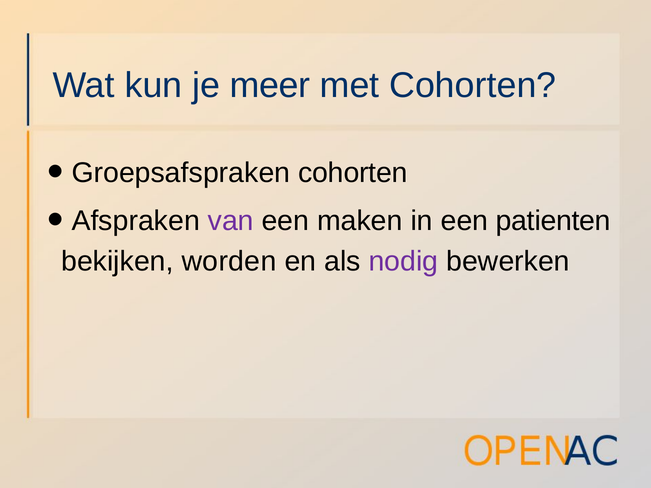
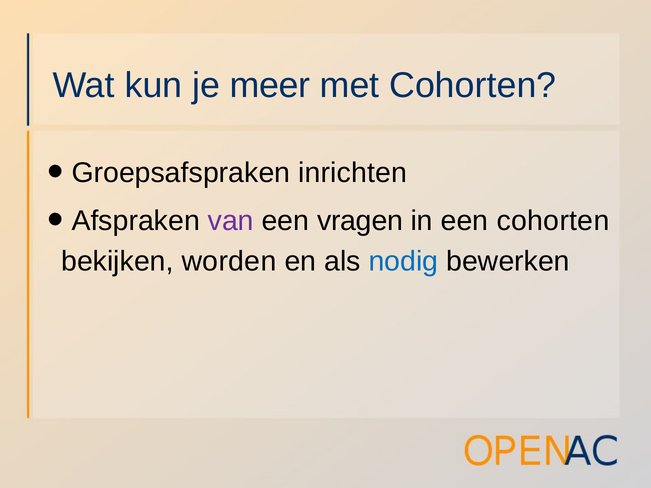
Groepsafspraken cohorten: cohorten -> inrichten
maken: maken -> vragen
een patienten: patienten -> cohorten
nodig colour: purple -> blue
